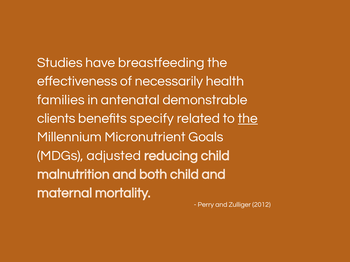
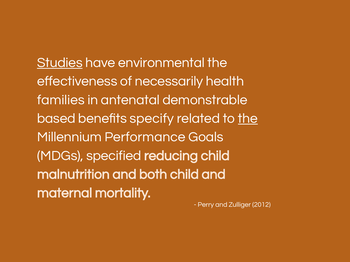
Studies underline: none -> present
breastfeeding: breastfeeding -> environmental
clients: clients -> based
Micronutrient: Micronutrient -> Performance
adjusted: adjusted -> specified
